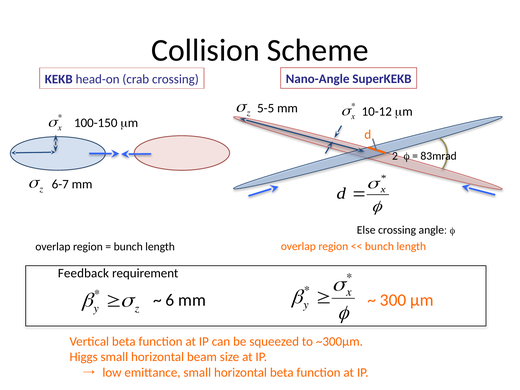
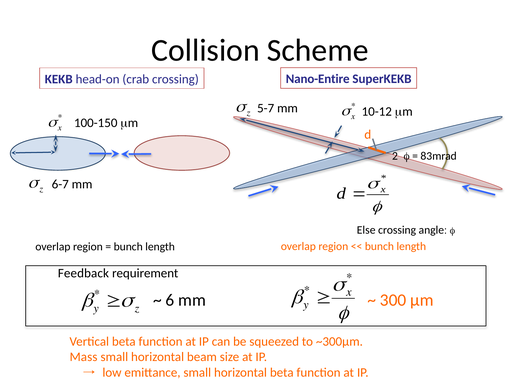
Nano-Angle: Nano-Angle -> Nano-Entire
5-5: 5-5 -> 5-7
Higgs: Higgs -> Mass
